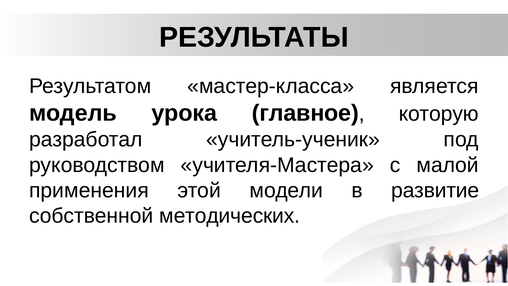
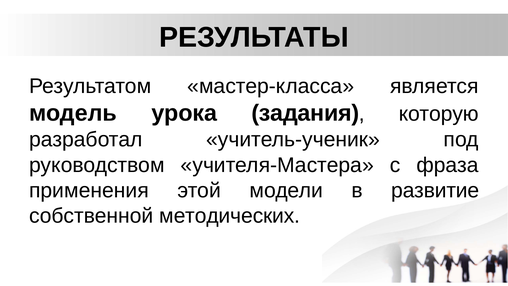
главное: главное -> задания
малой: малой -> фраза
